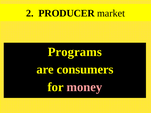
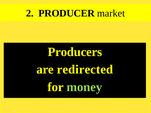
Programs: Programs -> Producers
consumers: consumers -> redirected
money colour: pink -> light green
